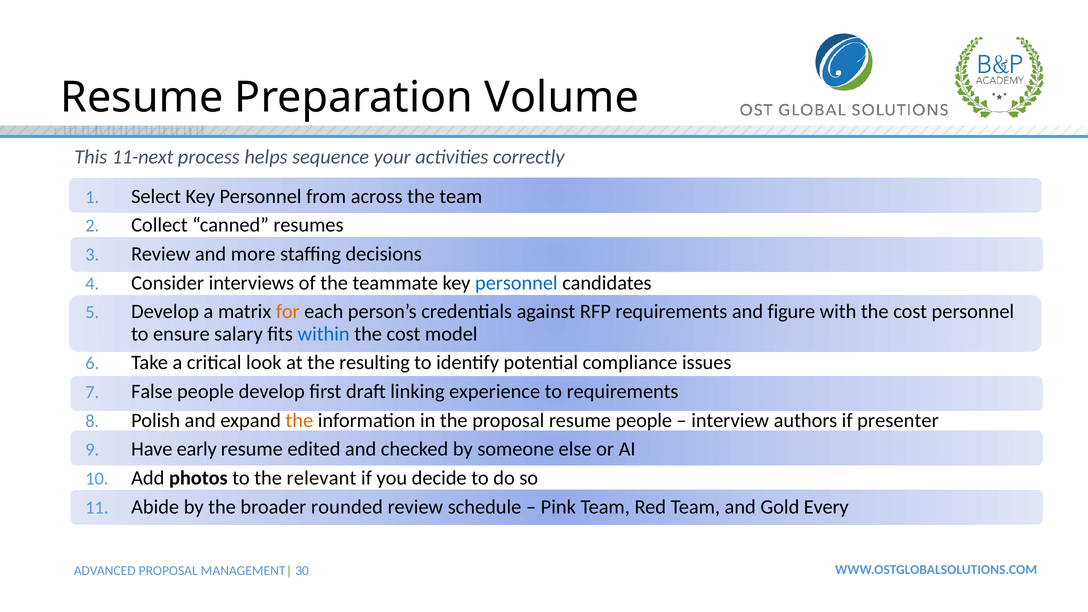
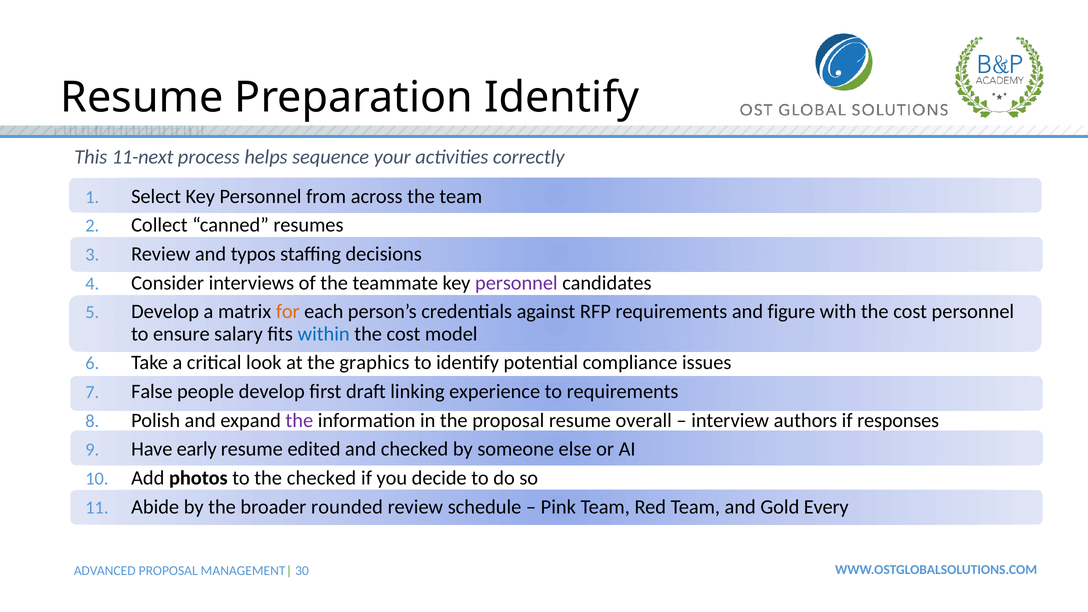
Preparation Volume: Volume -> Identify
more: more -> typos
personnel at (516, 283) colour: blue -> purple
resulting: resulting -> graphics
the at (299, 420) colour: orange -> purple
resume people: people -> overall
presenter: presenter -> responses
the relevant: relevant -> checked
